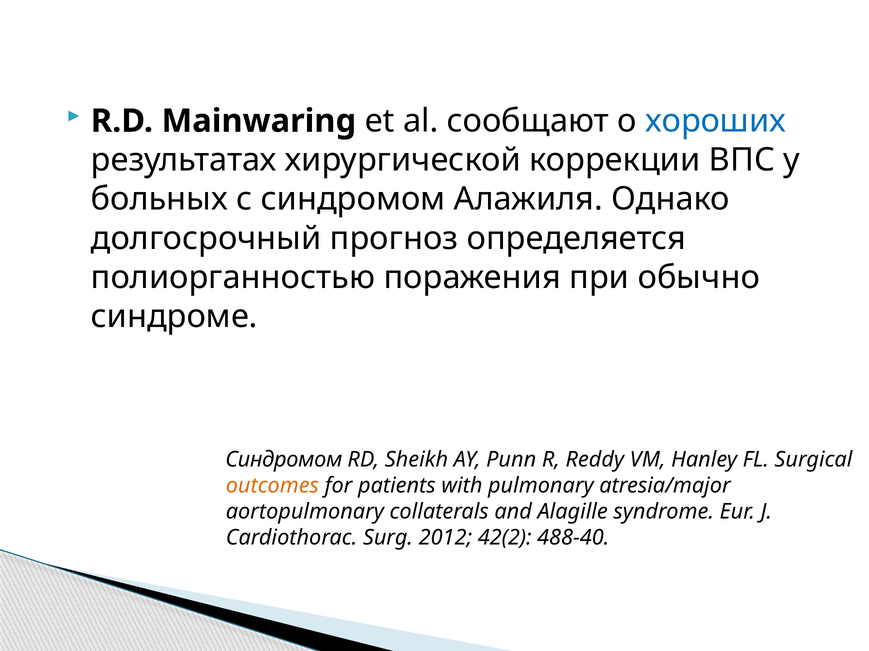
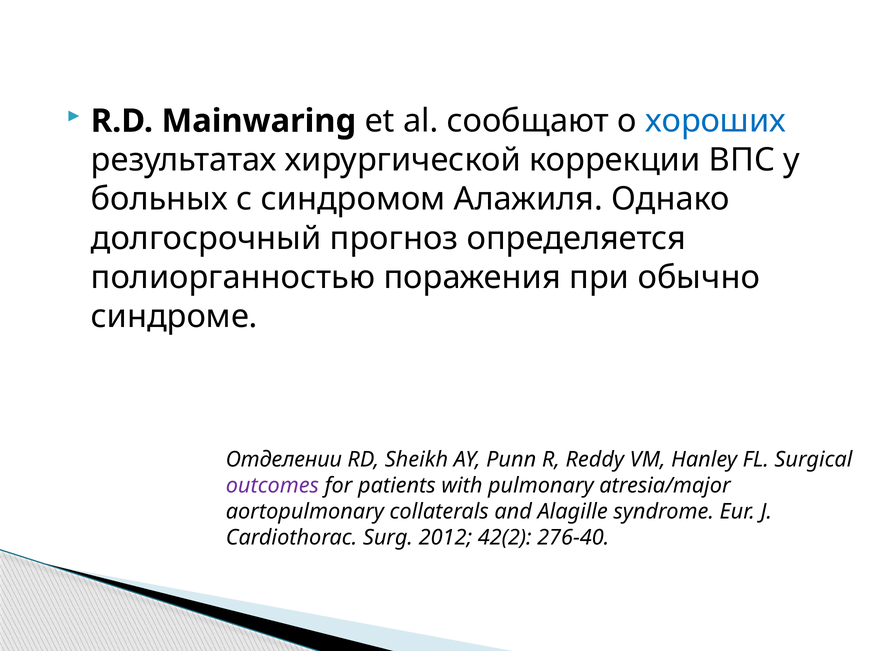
Синдромом at (284, 460): Синдромом -> Отделении
outcomes colour: orange -> purple
488-40: 488-40 -> 276-40
